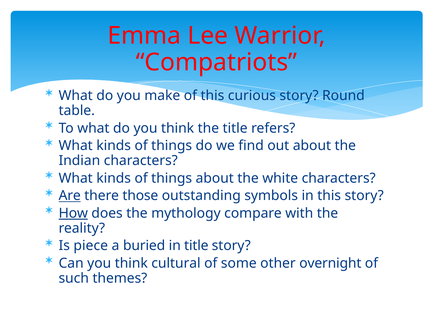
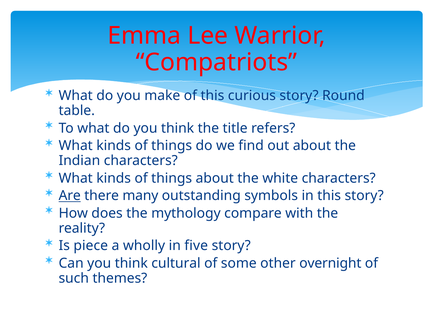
those: those -> many
How underline: present -> none
buried: buried -> wholly
in title: title -> five
